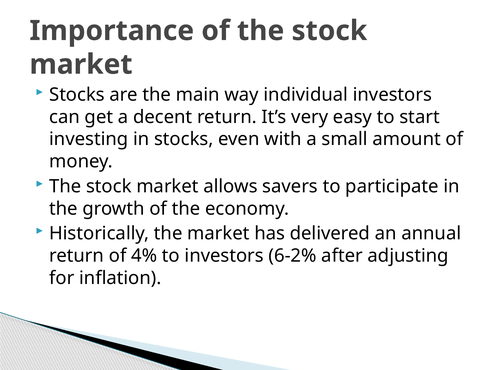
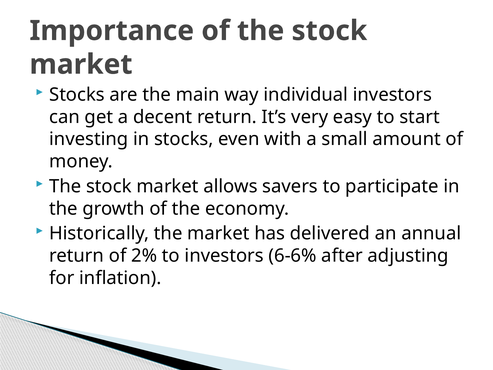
4%: 4% -> 2%
6-2%: 6-2% -> 6-6%
